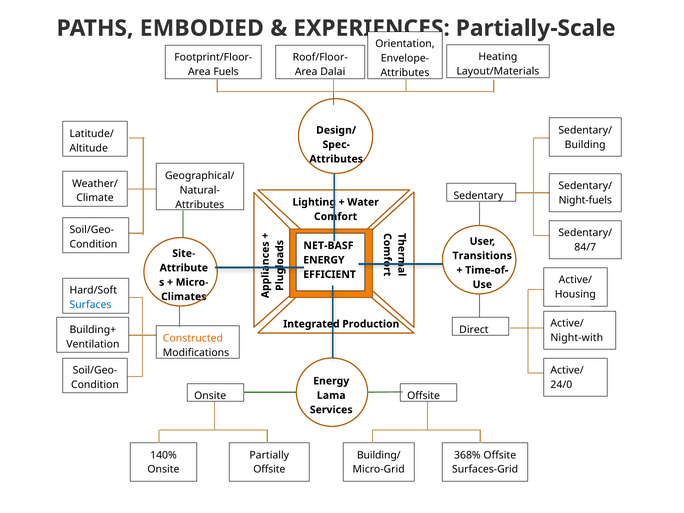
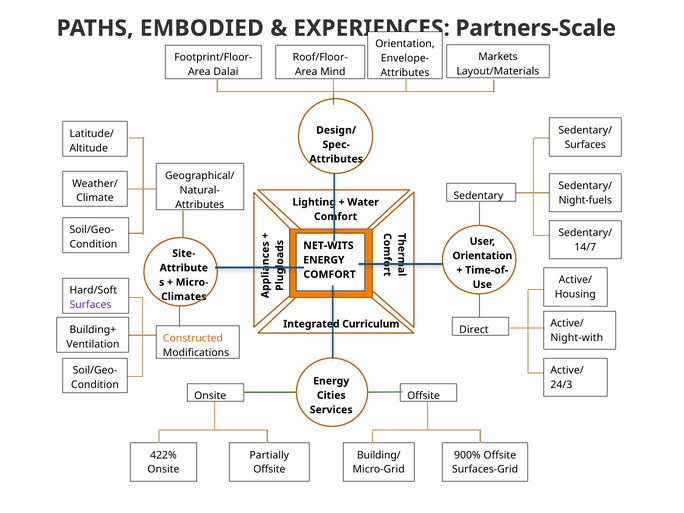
Partially-Scale: Partially-Scale -> Partners-Scale
Heating: Heating -> Markets
Fuels: Fuels -> Dalai
Dalai: Dalai -> Mind
Building at (585, 145): Building -> Surfaces
NET-BASF: NET-BASF -> NET-WITS
84/7: 84/7 -> 14/7
Transitions at (482, 256): Transitions -> Orientation
EFFICIENT at (330, 274): EFFICIENT -> COMFORT
Surfaces at (90, 305) colour: blue -> purple
Production: Production -> Curriculum
24/0: 24/0 -> 24/3
Lama: Lama -> Cities
140%: 140% -> 422%
368%: 368% -> 900%
